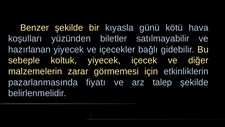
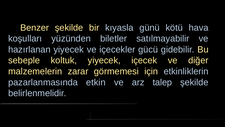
bağlı: bağlı -> gücü
fiyatı: fiyatı -> etkin
